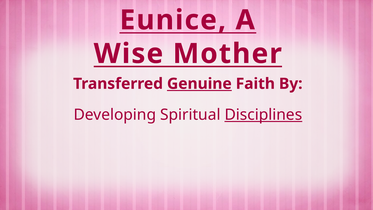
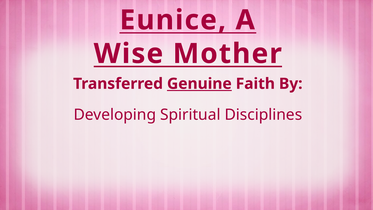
Disciplines underline: present -> none
